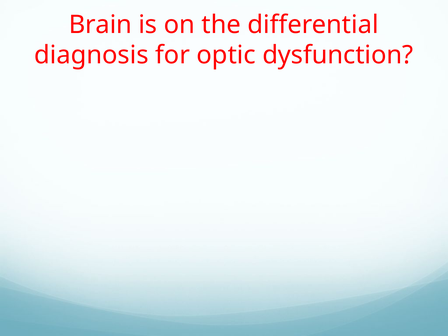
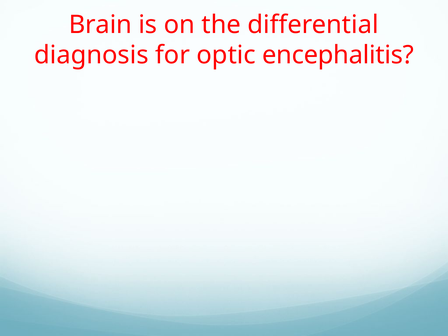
dysfunction: dysfunction -> encephalitis
